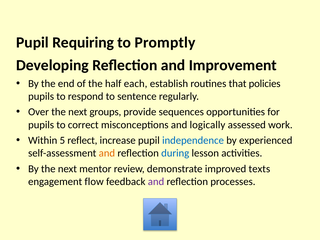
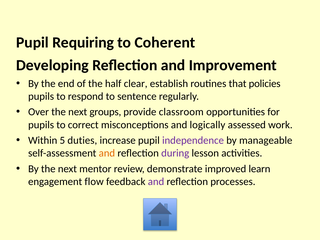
Promptly: Promptly -> Coherent
each: each -> clear
sequences: sequences -> classroom
reflect: reflect -> duties
independence colour: blue -> purple
experienced: experienced -> manageable
during colour: blue -> purple
texts: texts -> learn
